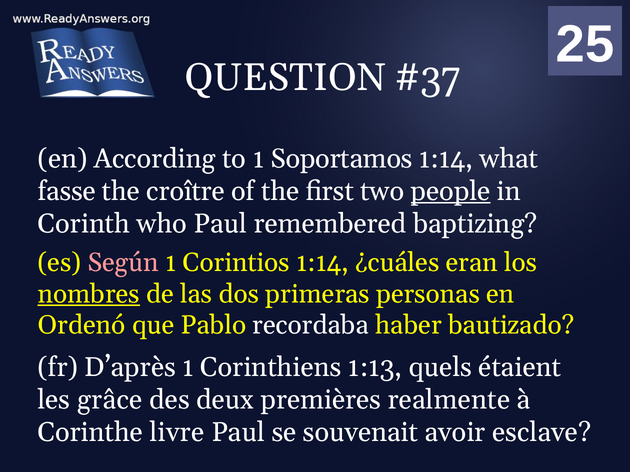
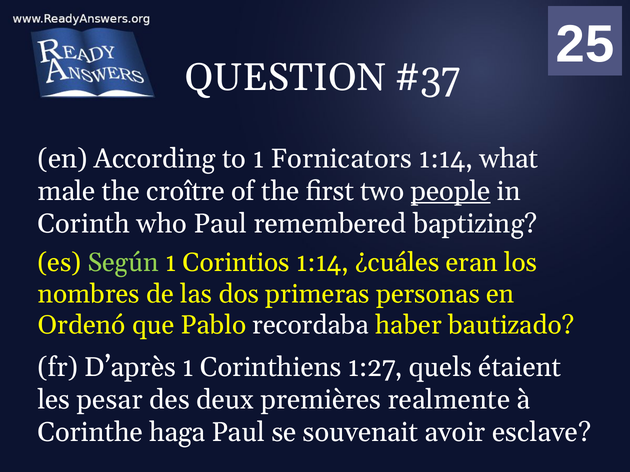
Soportamos: Soportamos -> Fornicators
fasse: fasse -> male
Según colour: pink -> light green
nombres underline: present -> none
1:13: 1:13 -> 1:27
grâce: grâce -> pesar
livre: livre -> haga
